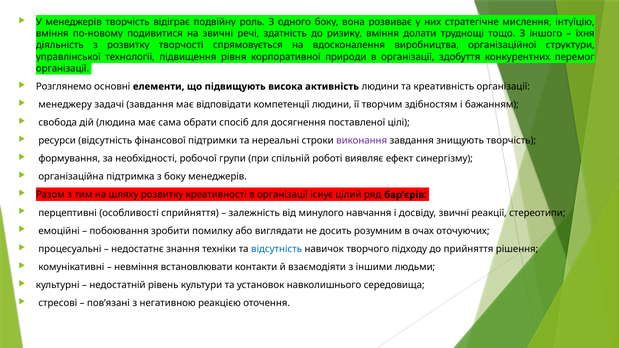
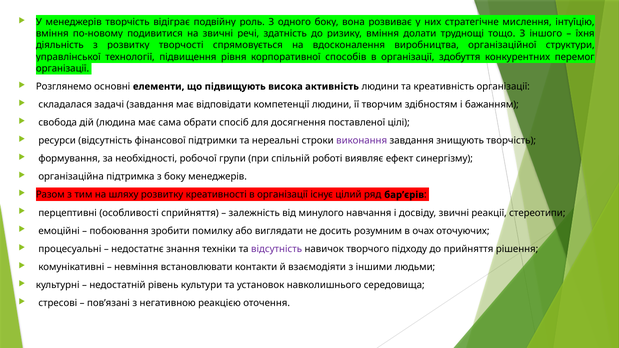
природи: природи -> способів
менеджеру: менеджеру -> складалася
відсутність at (277, 249) colour: blue -> purple
